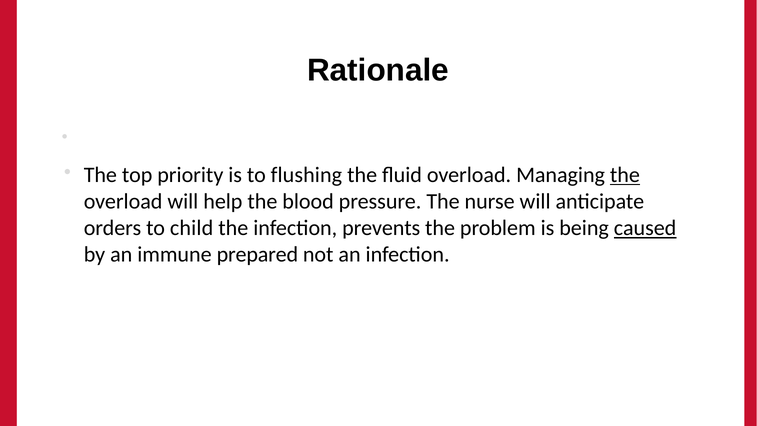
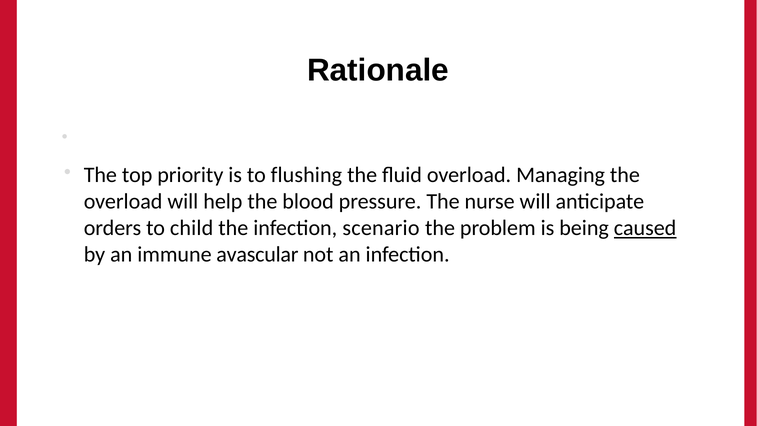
the at (625, 175) underline: present -> none
prevents: prevents -> scenario
prepared: prepared -> avascular
